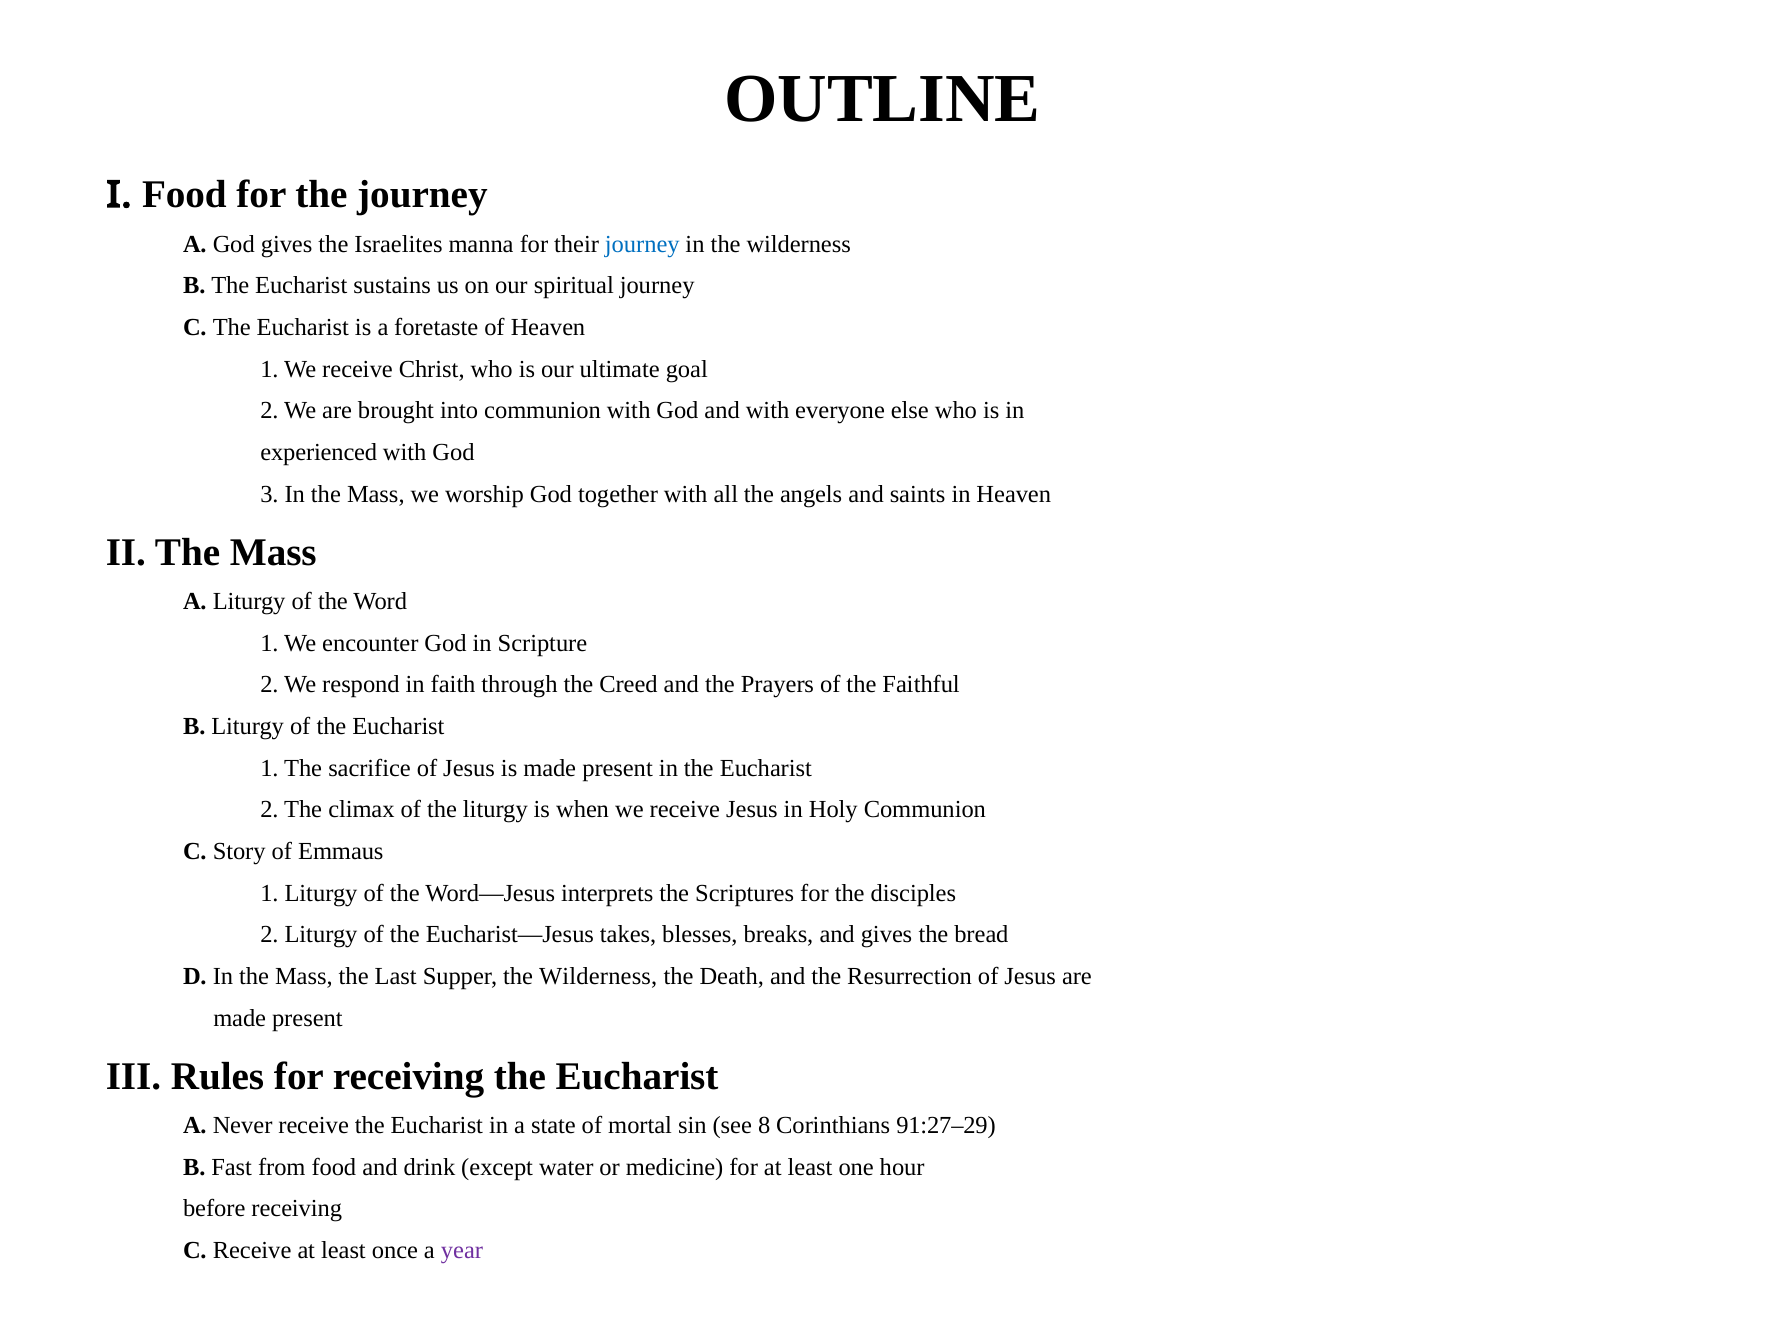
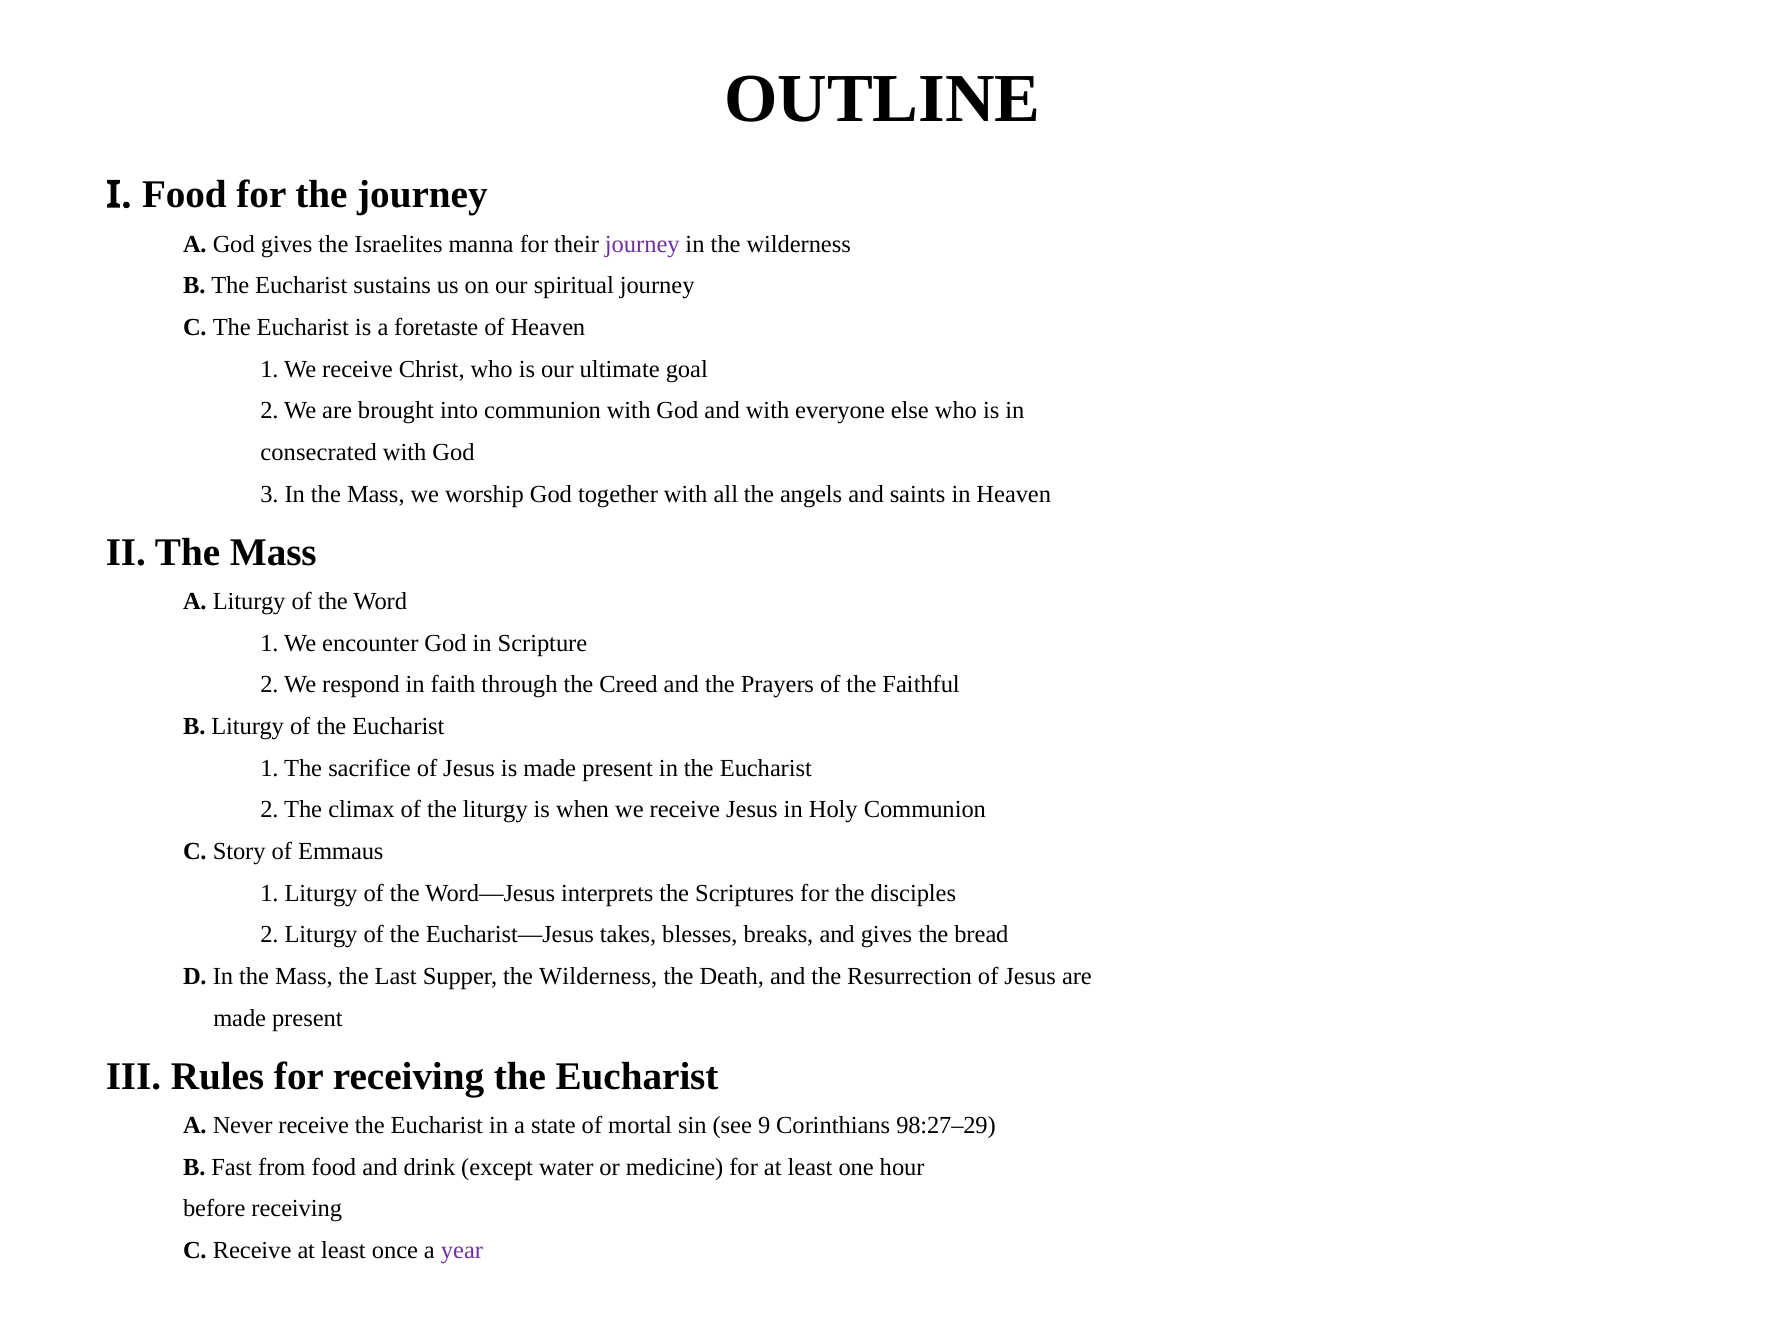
journey at (642, 244) colour: blue -> purple
experienced: experienced -> consecrated
8: 8 -> 9
91:27–29: 91:27–29 -> 98:27–29
